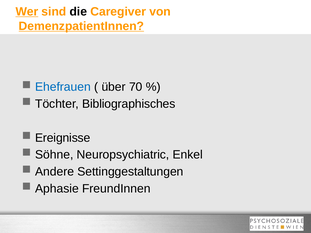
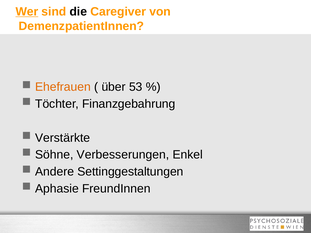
DemenzpatientInnen underline: present -> none
Ehefrauen colour: blue -> orange
70: 70 -> 53
Bibliographisches: Bibliographisches -> Finanzgebahrung
Ereignisse: Ereignisse -> Verstärkte
Neuropsychiatric: Neuropsychiatric -> Verbesserungen
